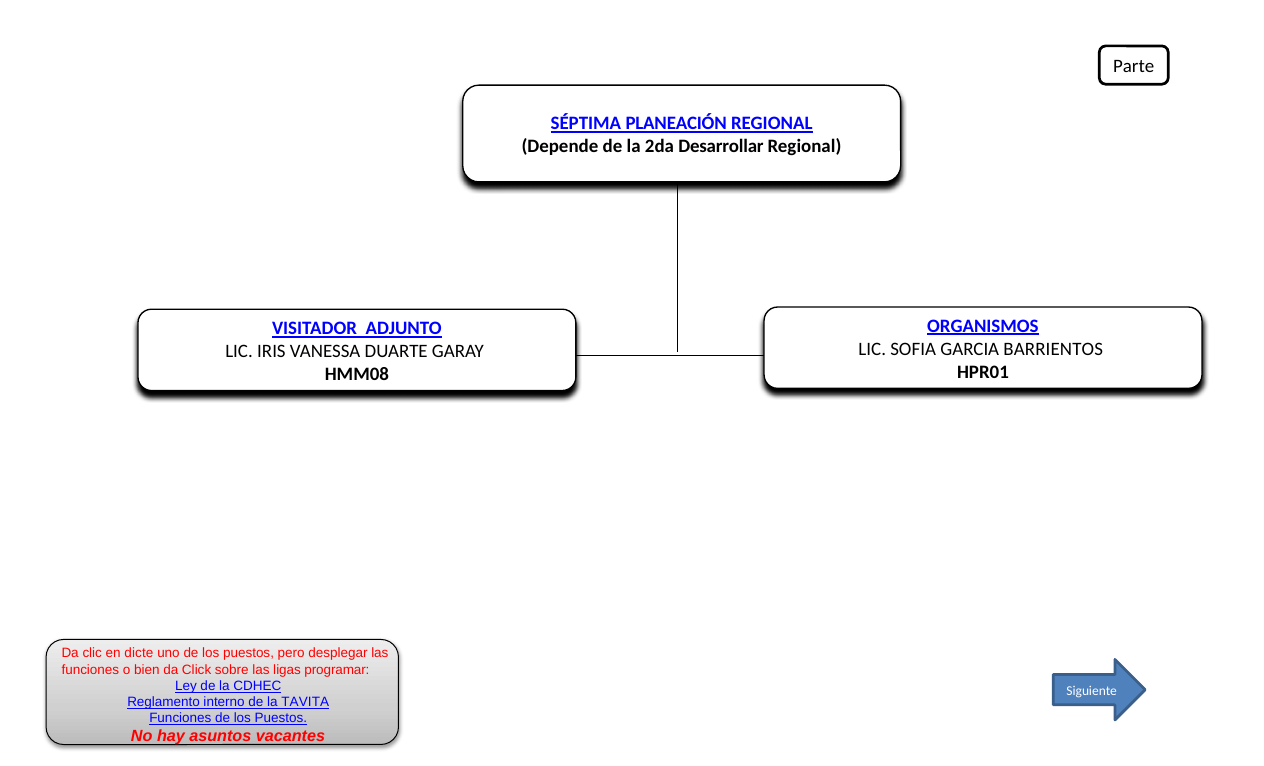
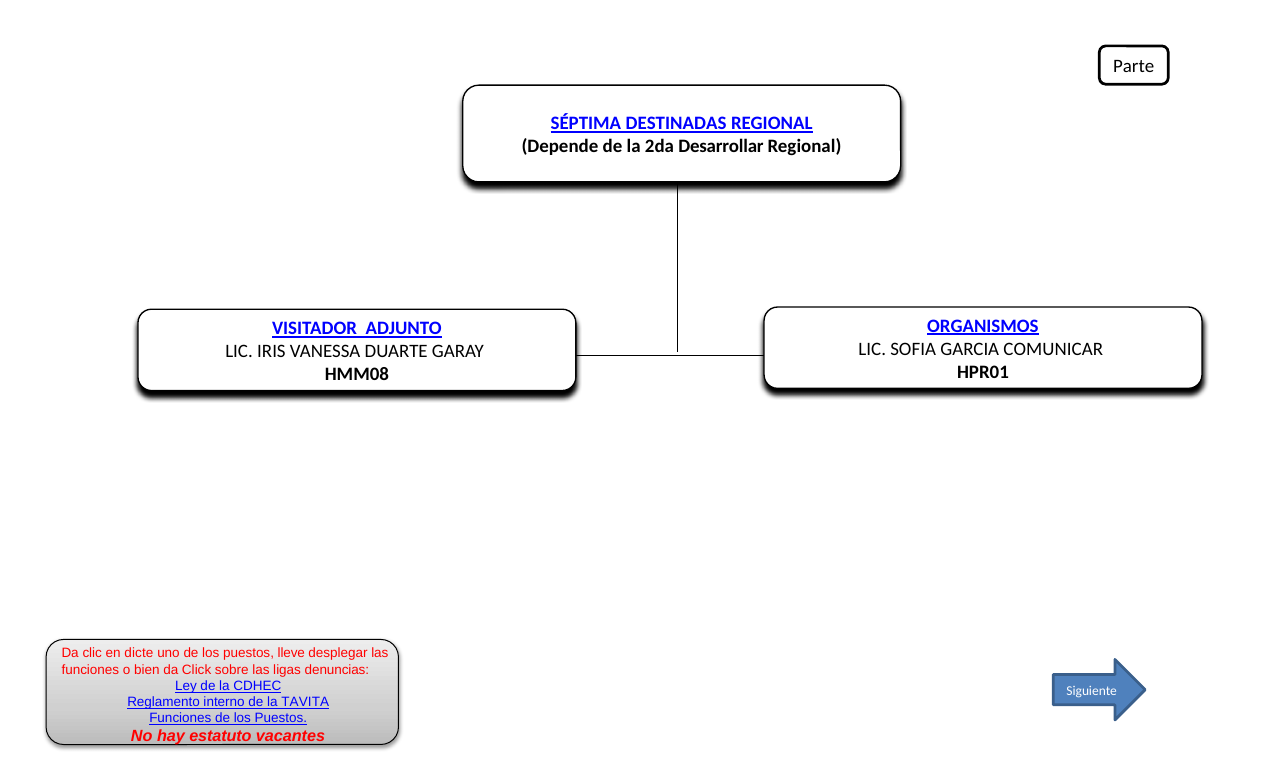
PLANEACIÓN: PLANEACIÓN -> DESTINADAS
BARRIENTOS: BARRIENTOS -> COMUNICAR
pero: pero -> lleve
programar: programar -> denuncias
asuntos: asuntos -> estatuto
